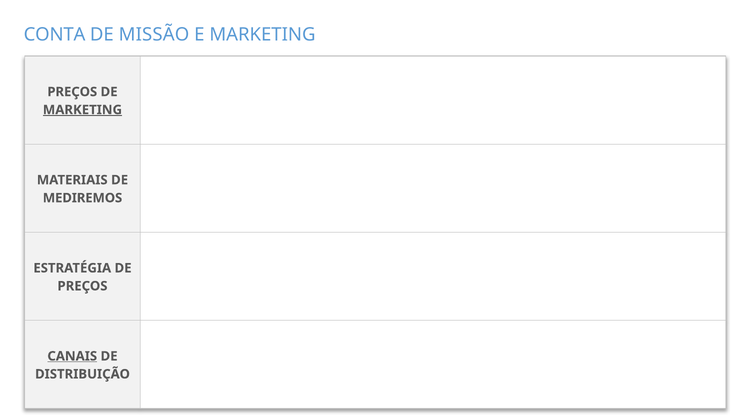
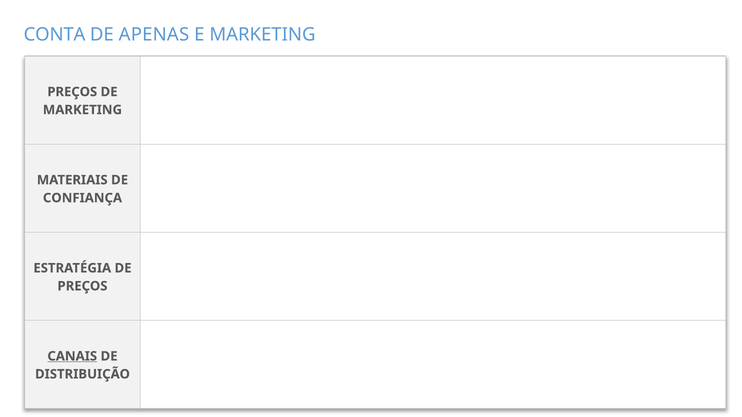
MISSÃO: MISSÃO -> APENAS
MARKETING at (82, 110) underline: present -> none
MEDIREMOS: MEDIREMOS -> CONFIANÇA
